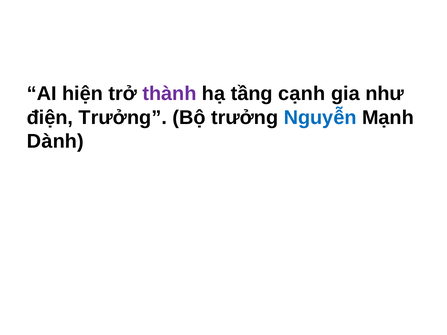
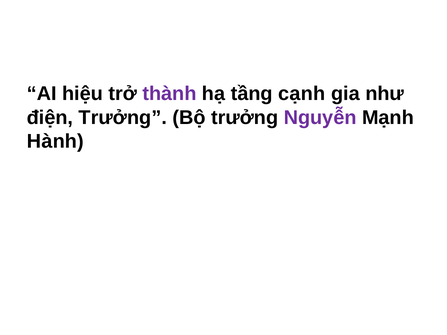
hiện: hiện -> hiệu
Nguyễn colour: blue -> purple
Dành: Dành -> Hành
